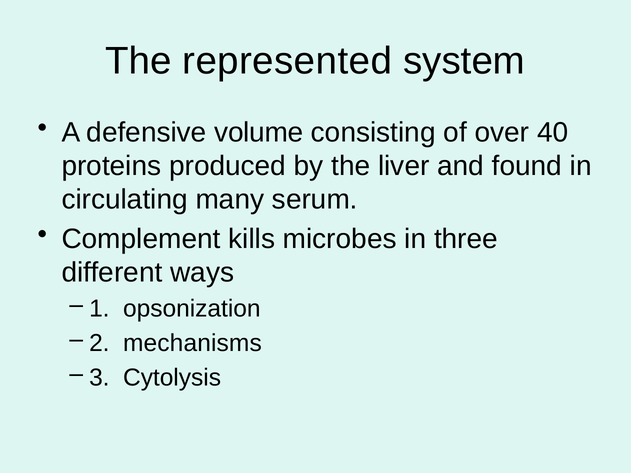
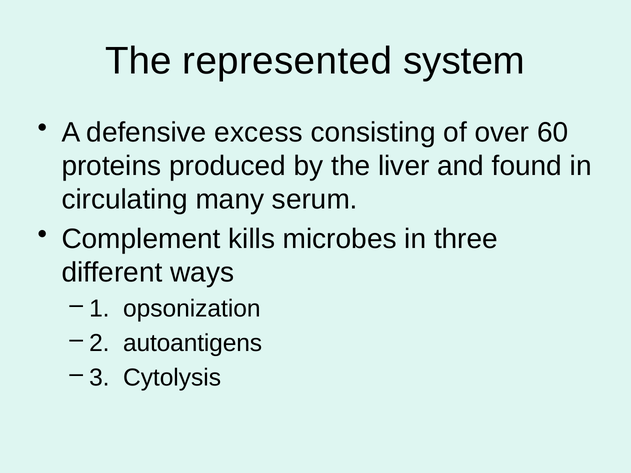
volume: volume -> excess
40: 40 -> 60
mechanisms: mechanisms -> autoantigens
